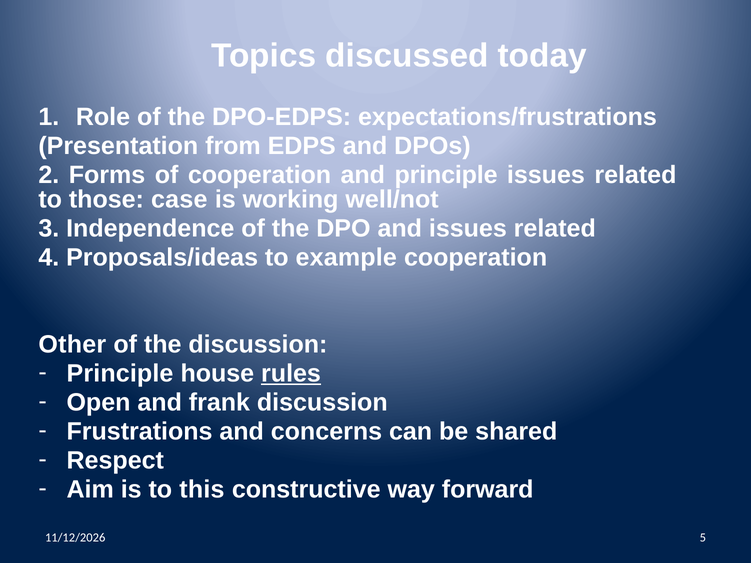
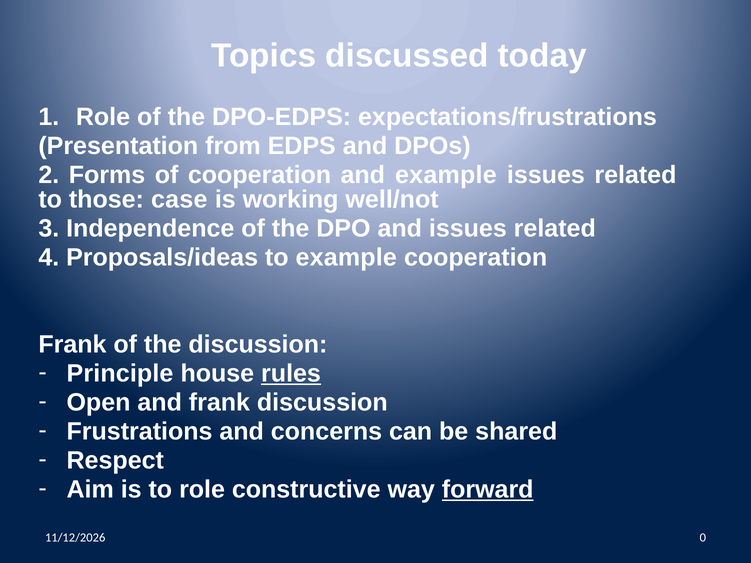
and principle: principle -> example
Other at (72, 344): Other -> Frank
to this: this -> role
forward underline: none -> present
5: 5 -> 0
